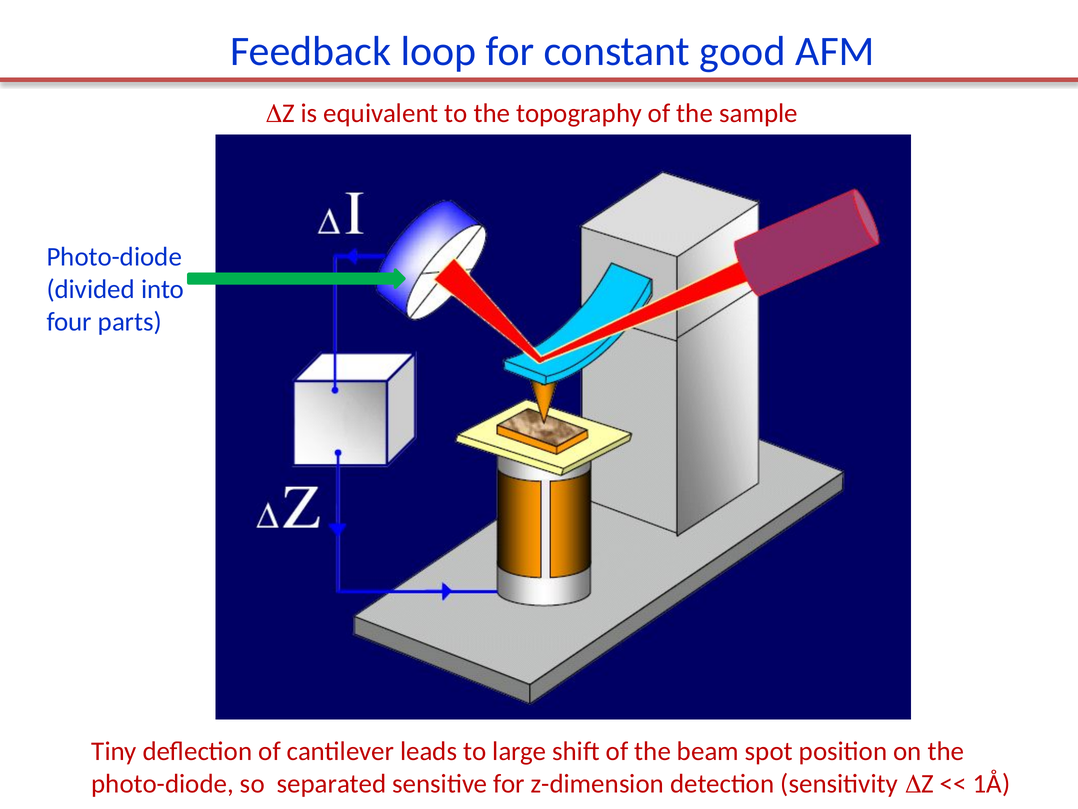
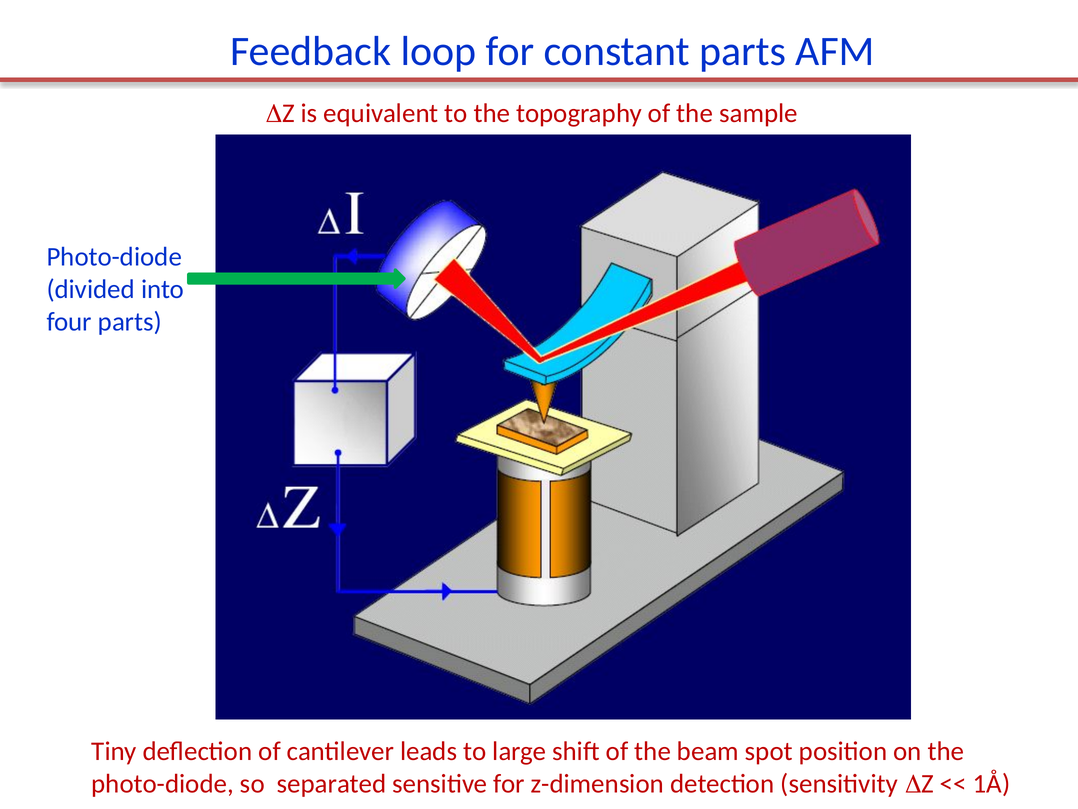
constant good: good -> parts
